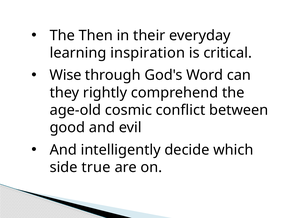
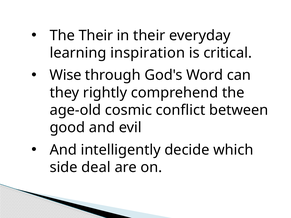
The Then: Then -> Their
true: true -> deal
